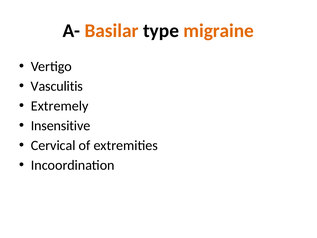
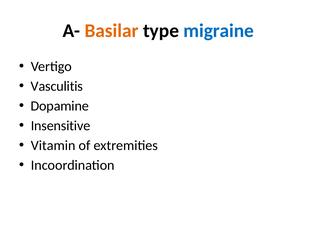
migraine colour: orange -> blue
Extremely: Extremely -> Dopamine
Cervical: Cervical -> Vitamin
